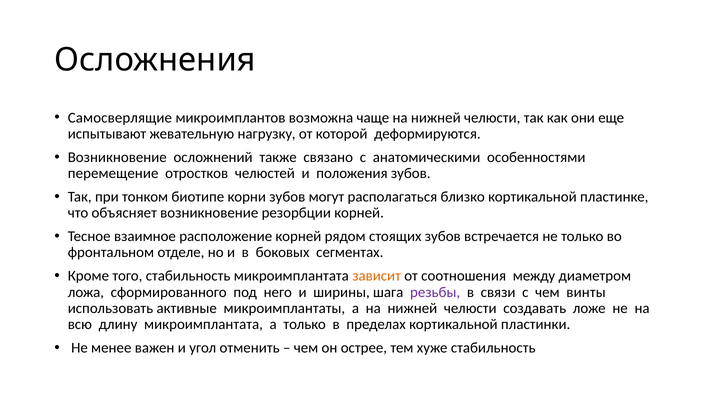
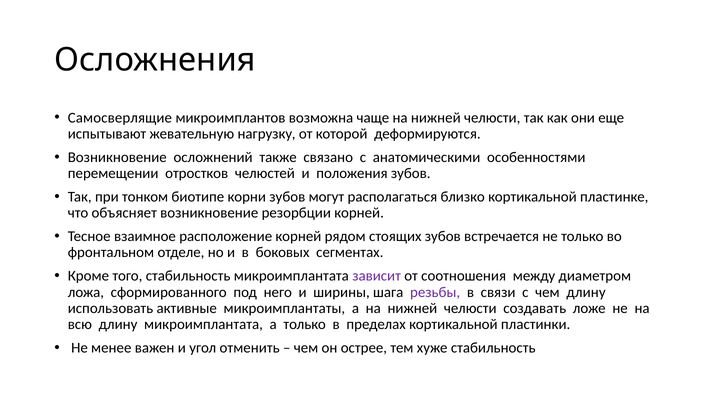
перемещение: перемещение -> перемещении
зависит colour: orange -> purple
чем винты: винты -> длину
